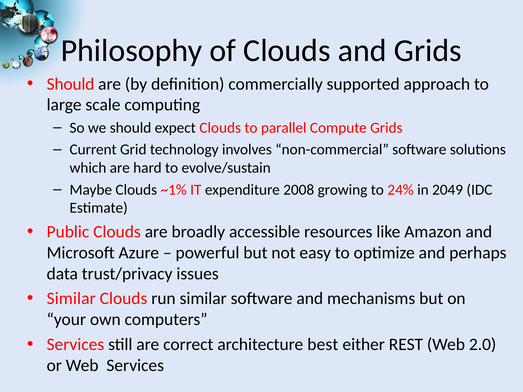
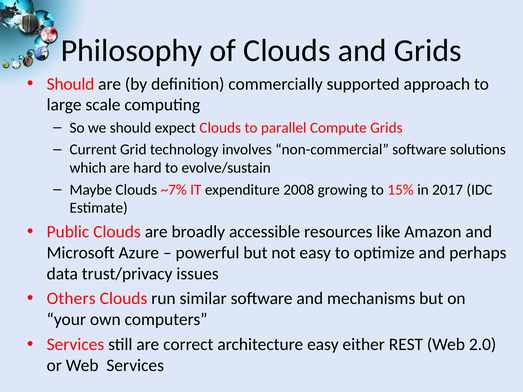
~1%: ~1% -> ~7%
24%: 24% -> 15%
2049: 2049 -> 2017
Similar at (71, 299): Similar -> Others
architecture best: best -> easy
